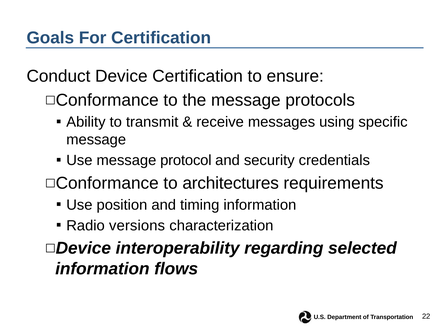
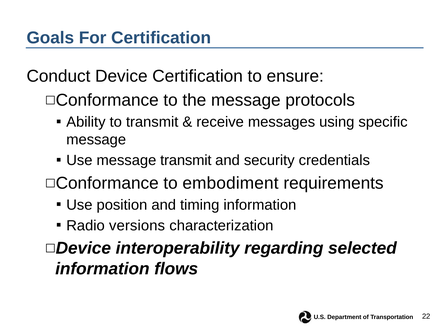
message protocol: protocol -> transmit
architectures: architectures -> embodiment
